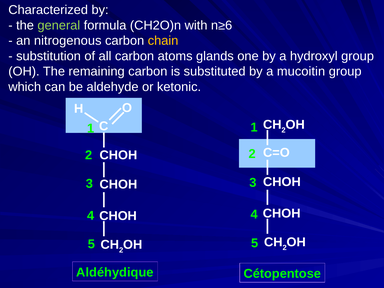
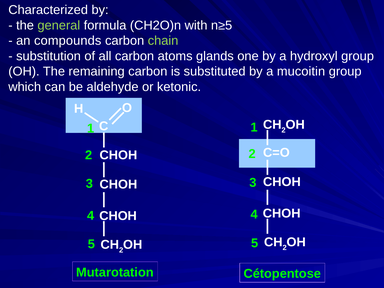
n≥6: n≥6 -> n≥5
nitrogenous: nitrogenous -> compounds
chain colour: yellow -> light green
Aldéhydique: Aldéhydique -> Mutarotation
